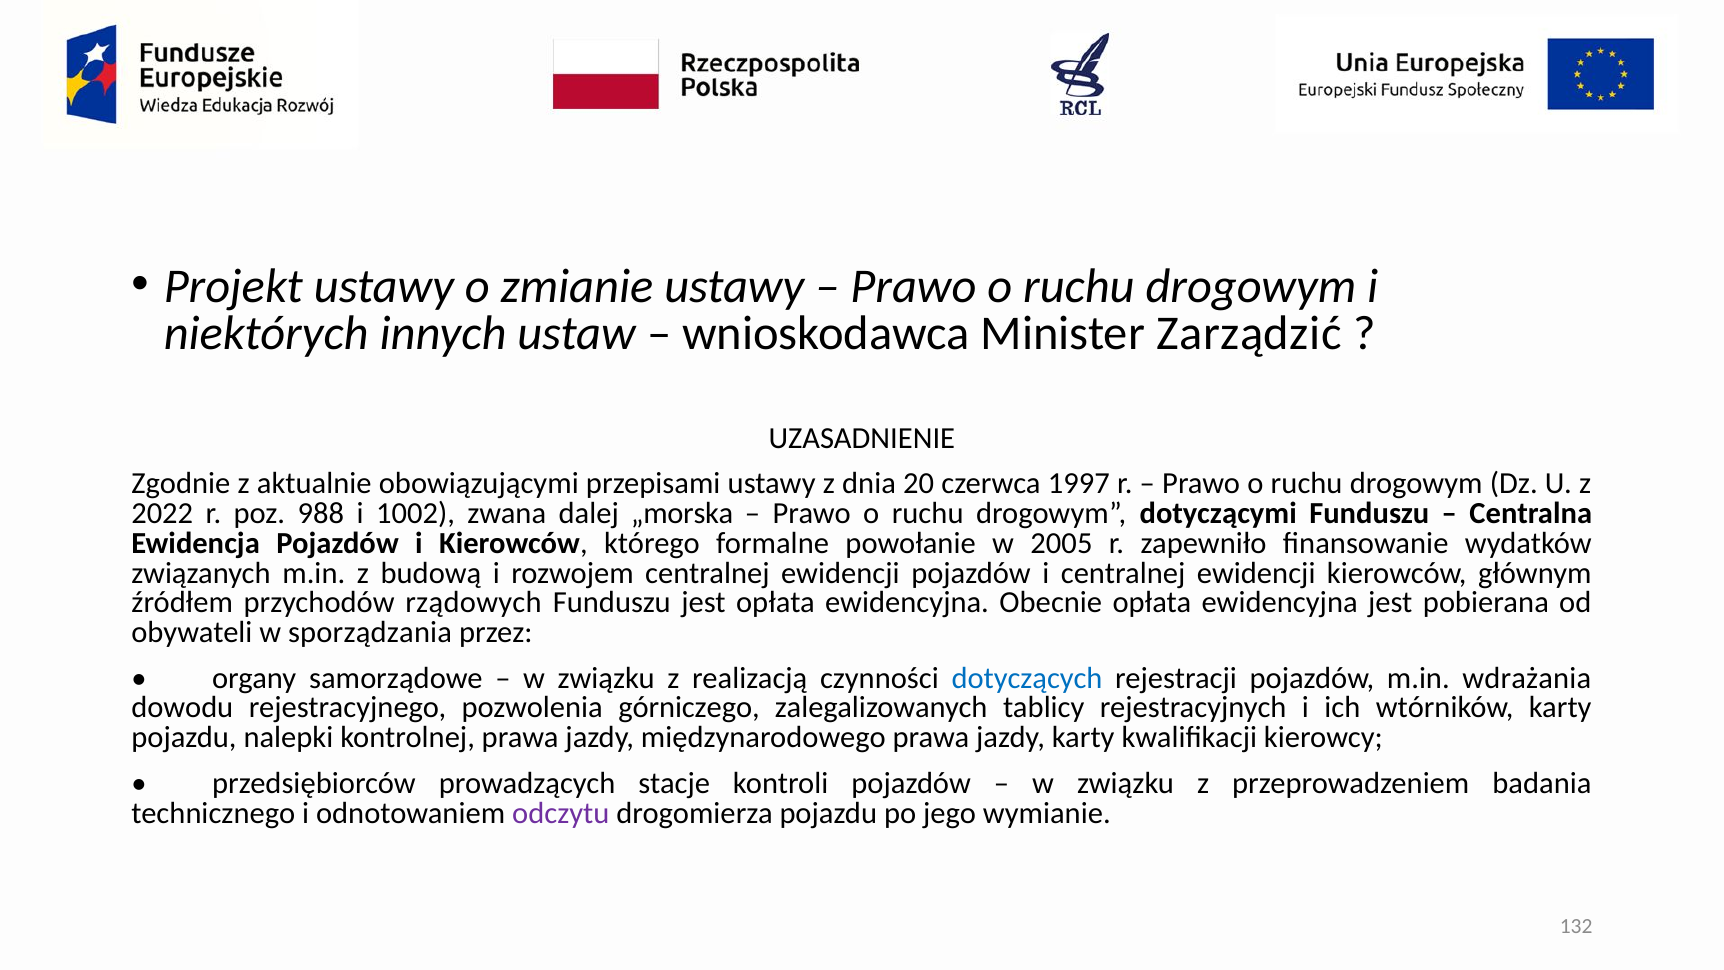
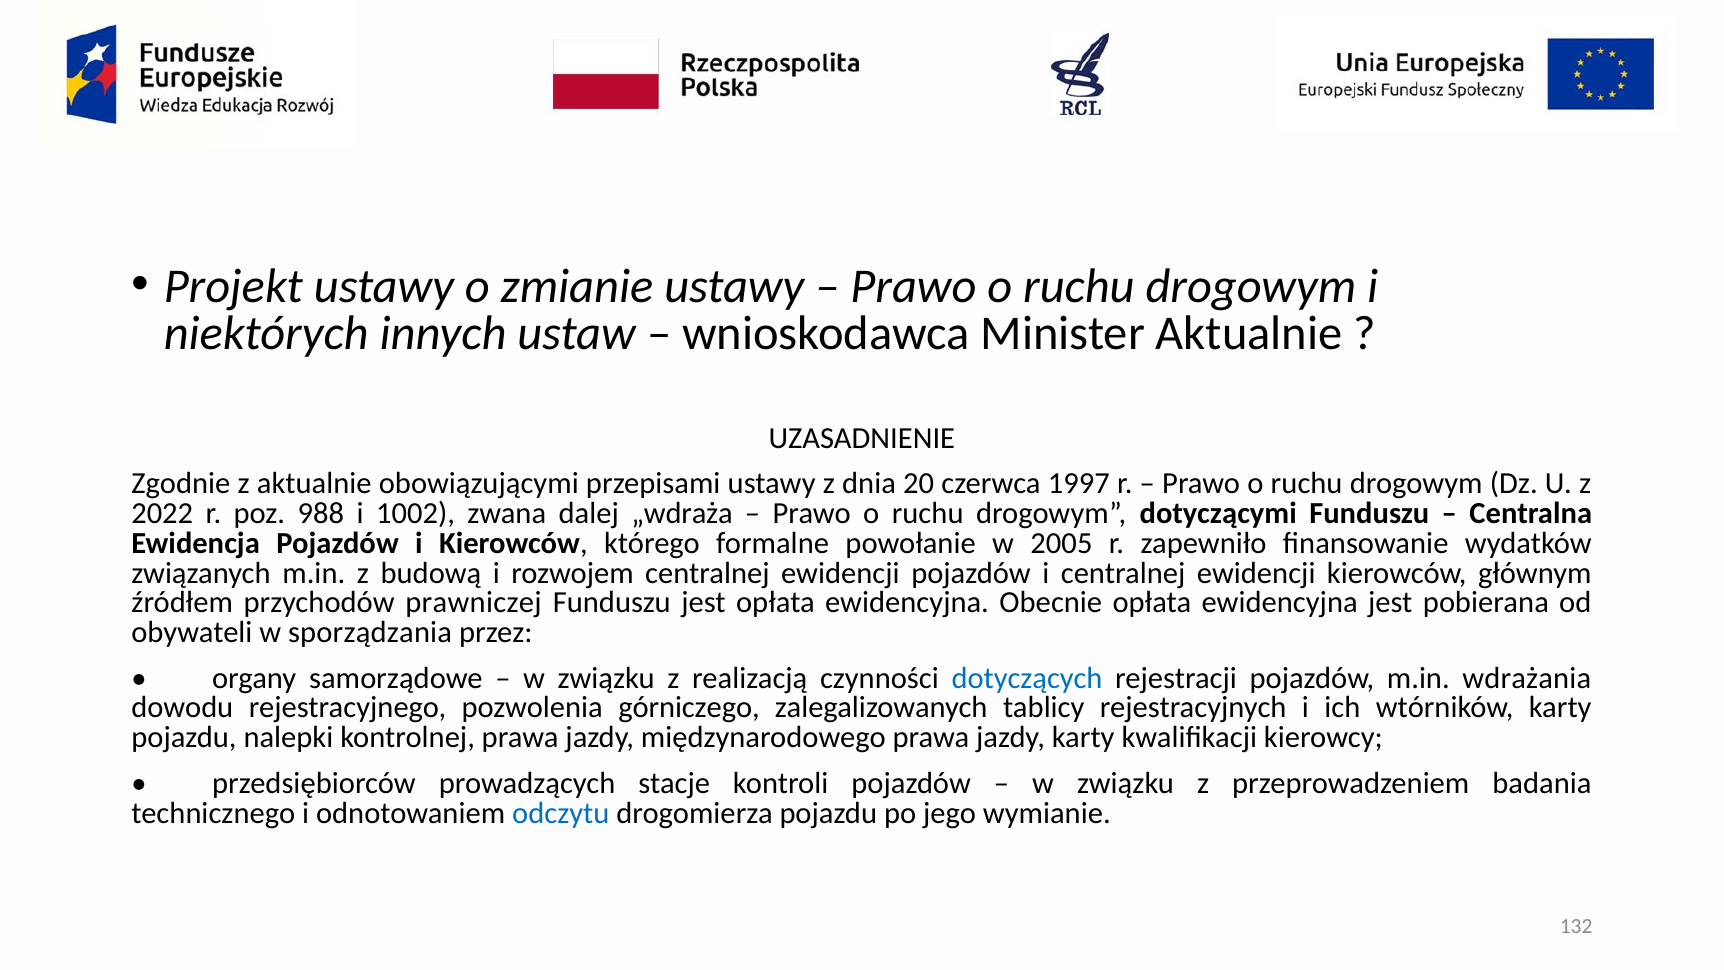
Minister Zarządzić: Zarządzić -> Aktualnie
„morska: „morska -> „wdraża
rządowych: rządowych -> prawniczej
odczytu colour: purple -> blue
